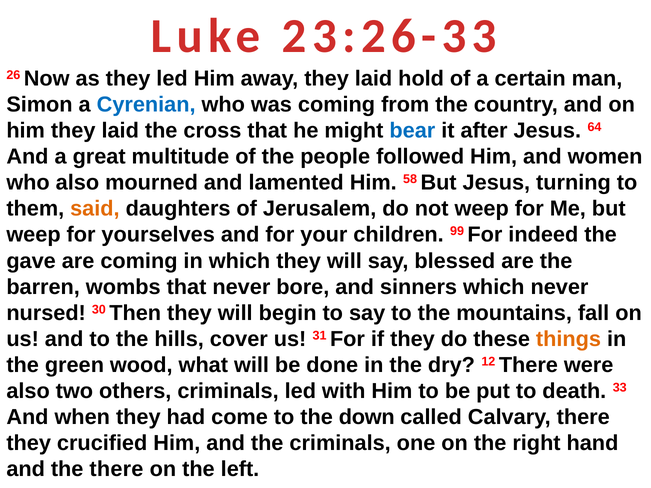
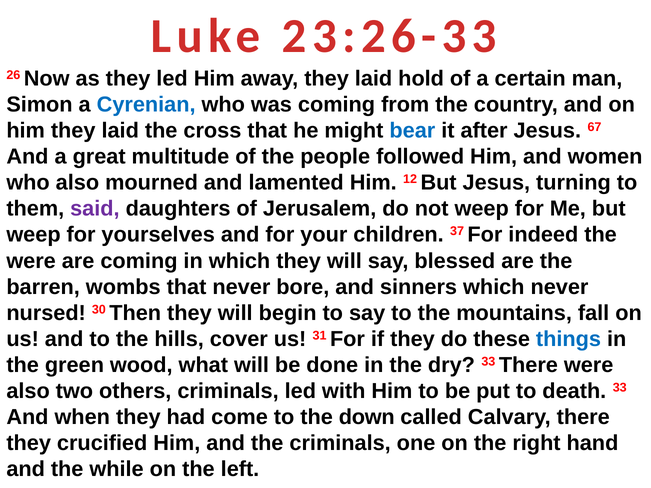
64: 64 -> 67
58: 58 -> 12
said colour: orange -> purple
99: 99 -> 37
gave at (31, 261): gave -> were
things colour: orange -> blue
dry 12: 12 -> 33
the there: there -> while
